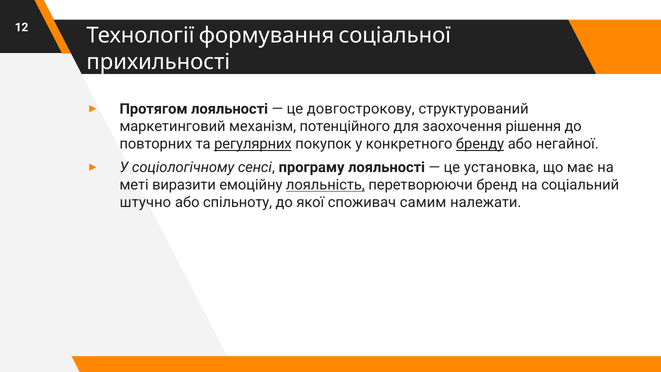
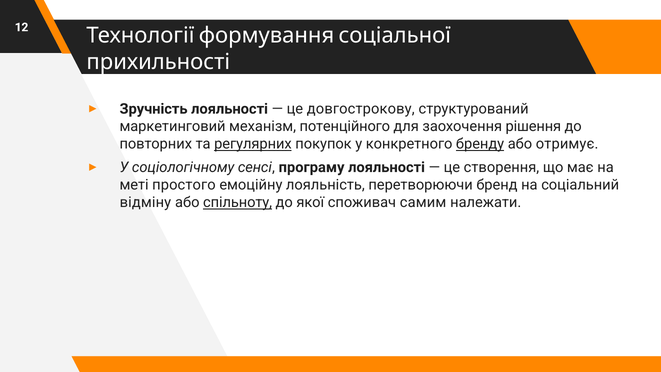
Протягом: Протягом -> Зручність
негайної: негайної -> отримує
установка: установка -> створення
виразити: виразити -> простого
лояльність underline: present -> none
штучно: штучно -> відміну
спільноту underline: none -> present
